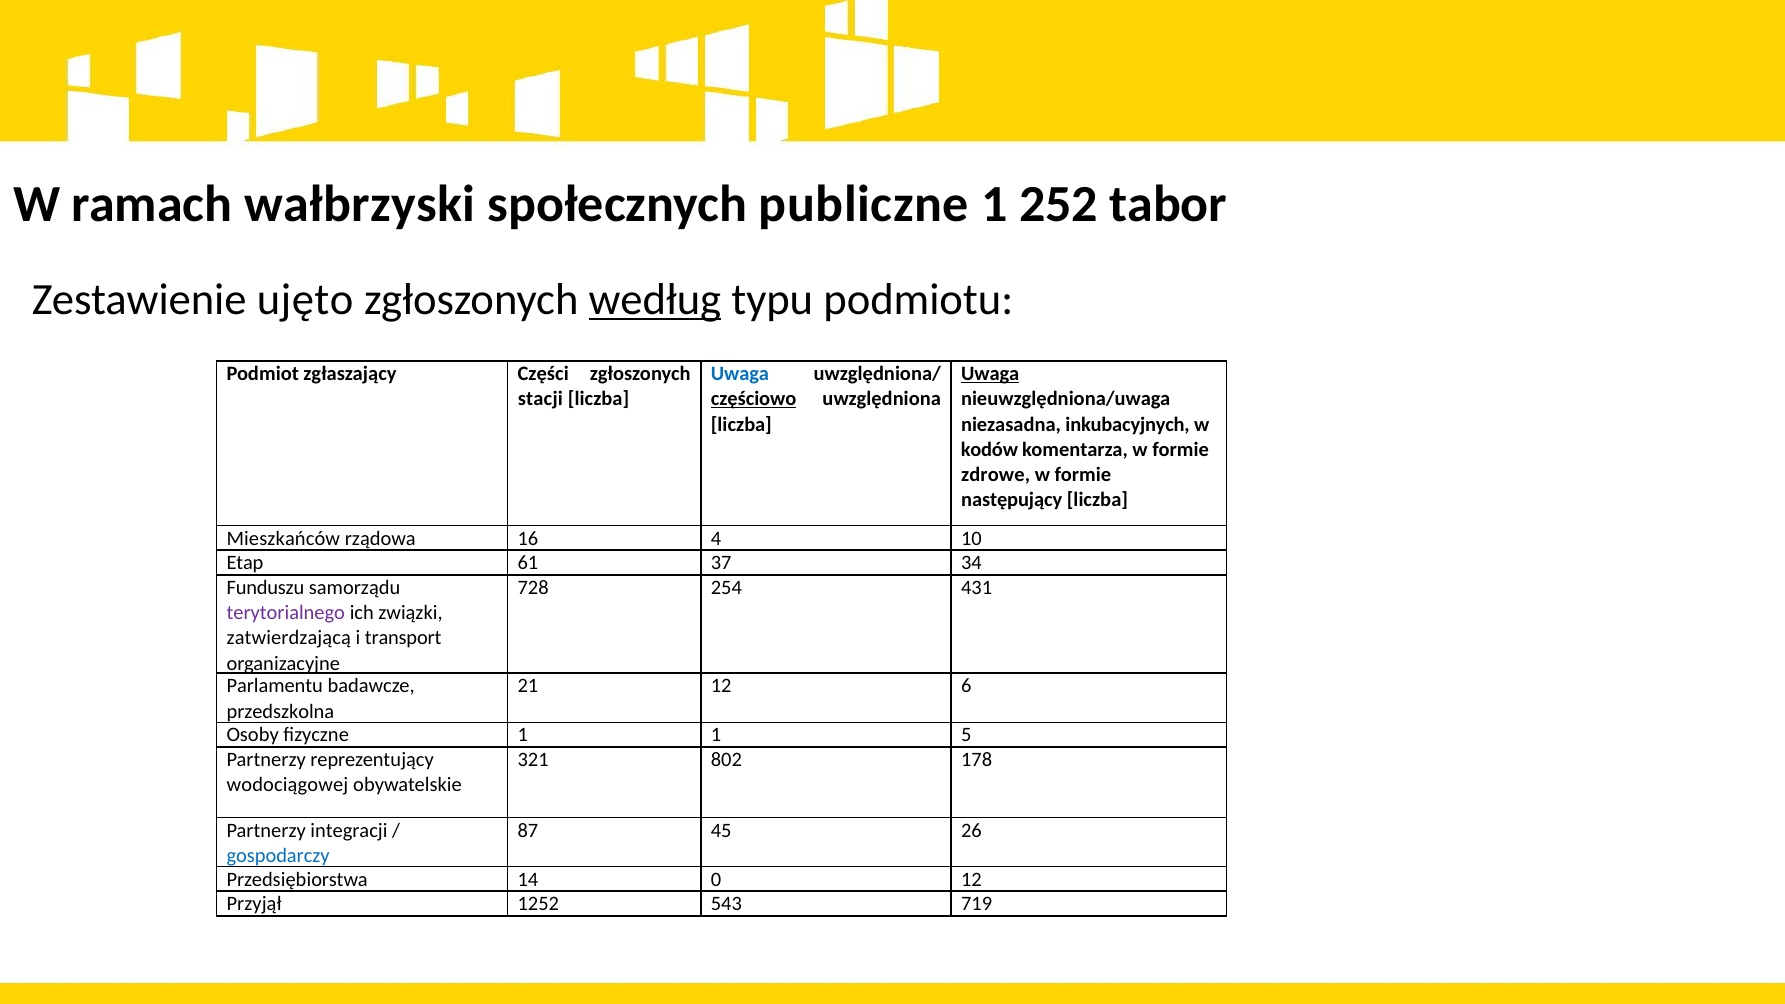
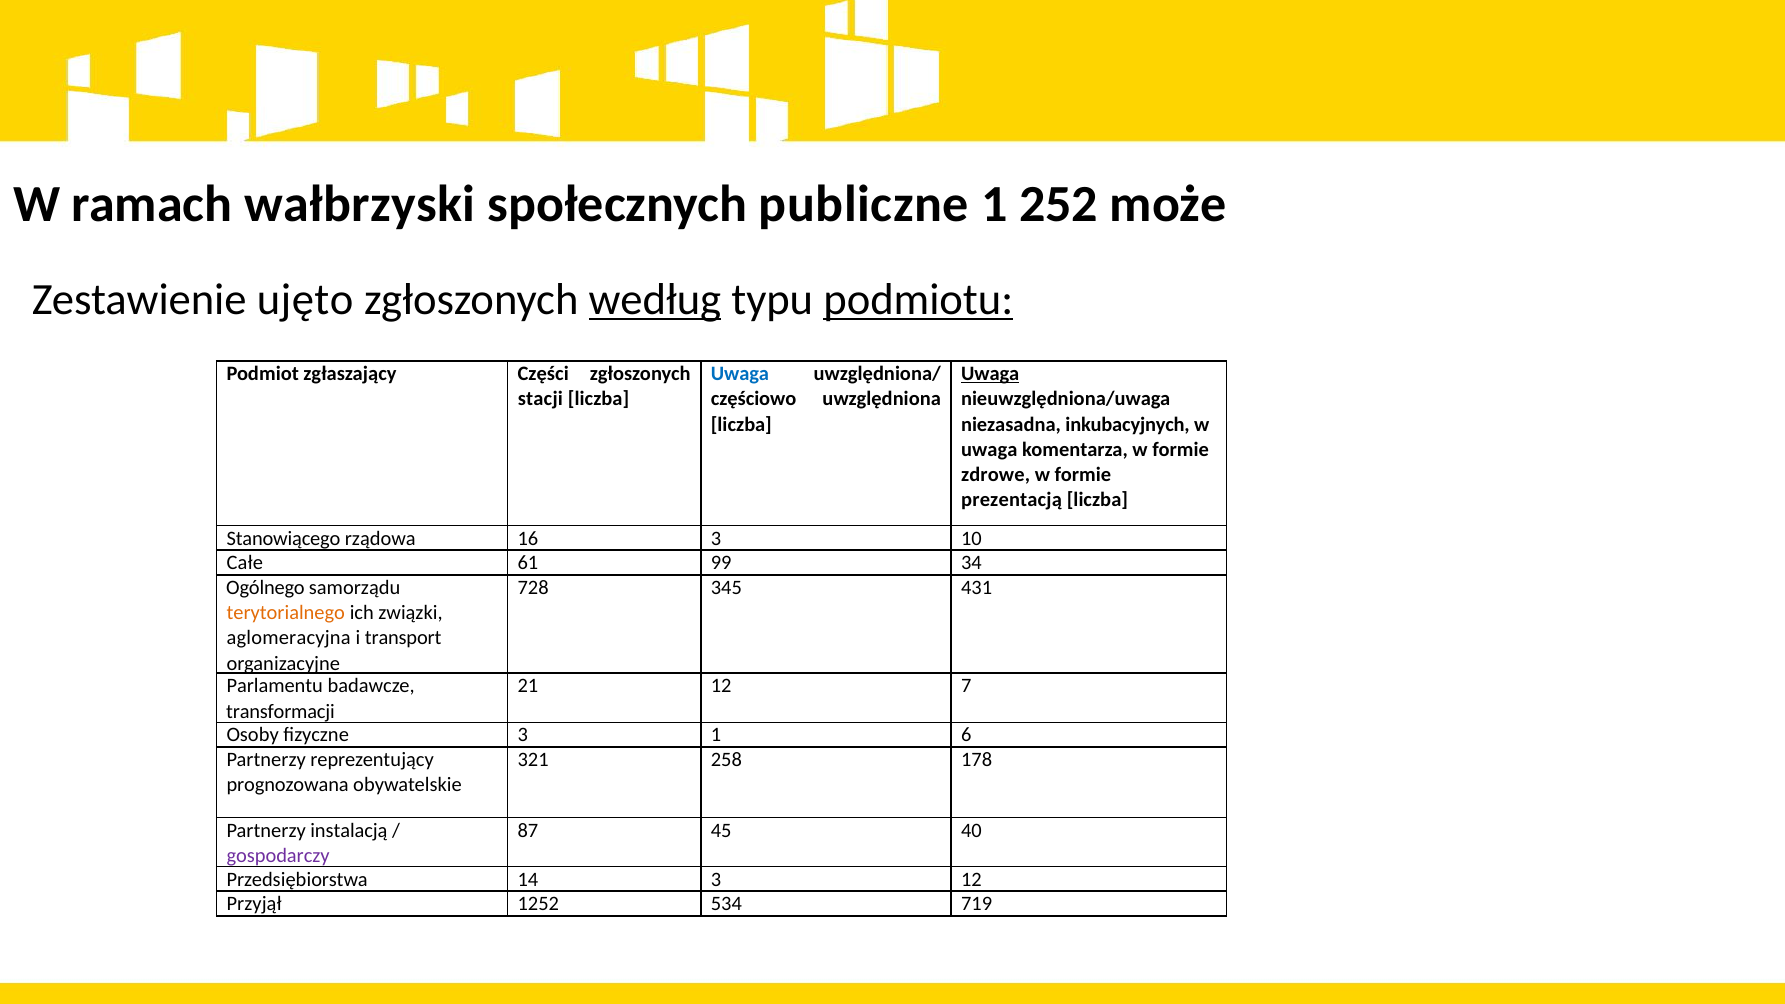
tabor: tabor -> może
podmiotu underline: none -> present
częściowo underline: present -> none
kodów at (989, 450): kodów -> uwaga
następujący: następujący -> prezentacją
Mieszkańców: Mieszkańców -> Stanowiącego
16 4: 4 -> 3
Etap: Etap -> Całe
37: 37 -> 99
Funduszu: Funduszu -> Ogólnego
254: 254 -> 345
terytorialnego colour: purple -> orange
zatwierdzającą: zatwierdzającą -> aglomeracyjna
6: 6 -> 7
przedszkolna: przedszkolna -> transformacji
fizyczne 1: 1 -> 3
5: 5 -> 6
802: 802 -> 258
wodociągowej: wodociągowej -> prognozowana
integracji: integracji -> instalacją
26: 26 -> 40
gospodarczy colour: blue -> purple
14 0: 0 -> 3
543: 543 -> 534
